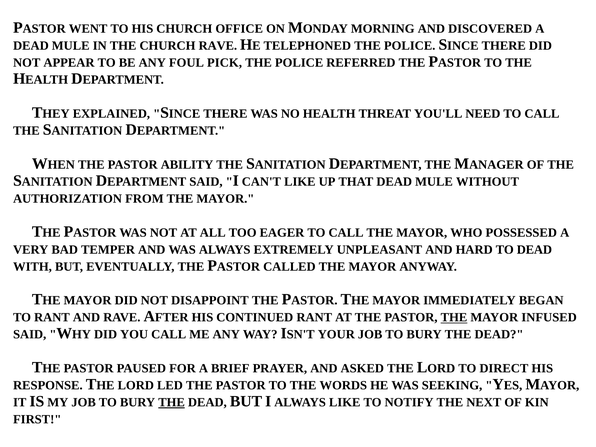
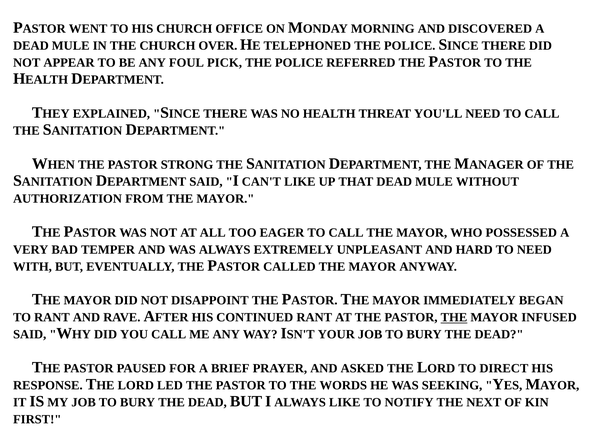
CHURCH RAVE: RAVE -> OVER
ABILITY: ABILITY -> STRONG
TO DEAD: DEAD -> NEED
THE at (172, 402) underline: present -> none
